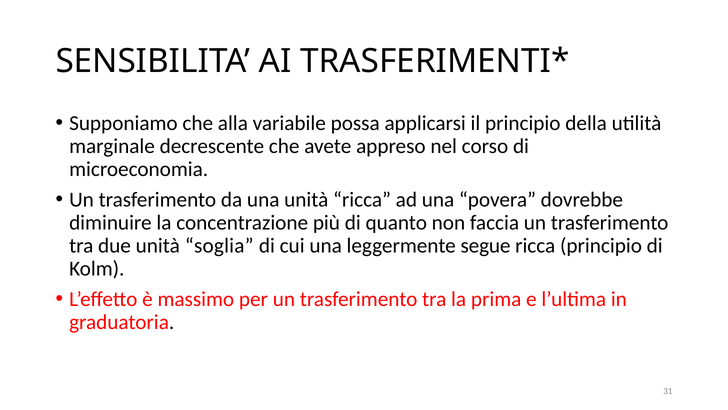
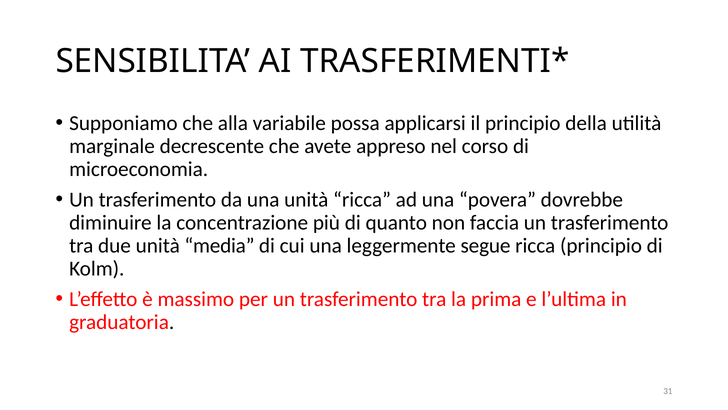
soglia: soglia -> media
